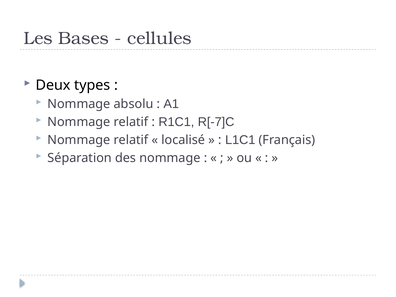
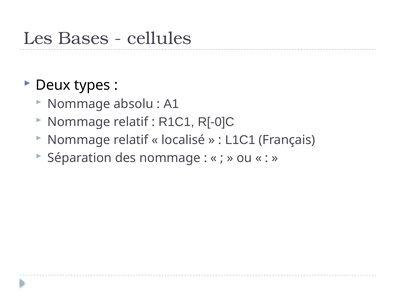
R[-7]C: R[-7]C -> R[-0]C
